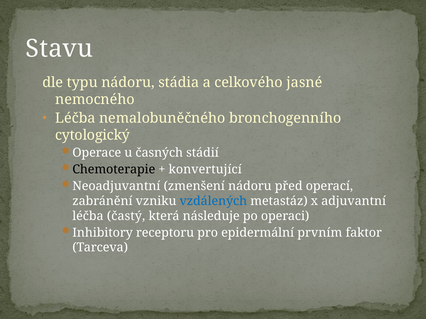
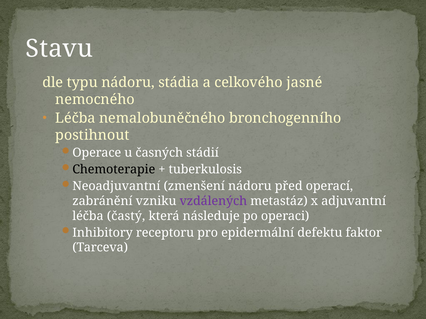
cytologický: cytologický -> postihnout
konvertující: konvertující -> tuberkulosis
vzdálených colour: blue -> purple
prvním: prvním -> defektu
